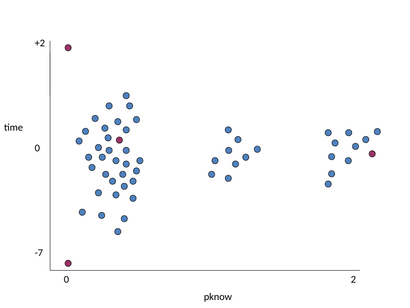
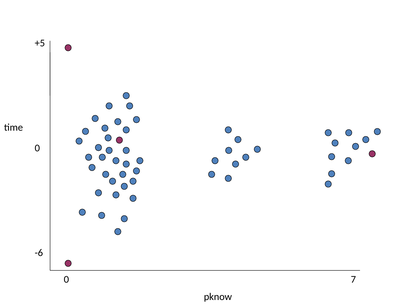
+2: +2 -> +5
-7: -7 -> -6
2: 2 -> 7
